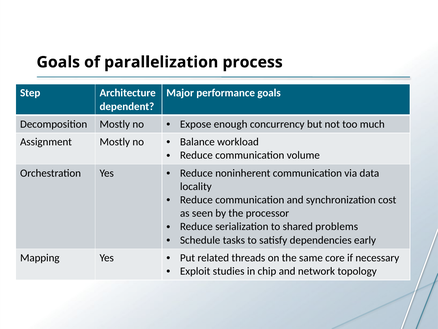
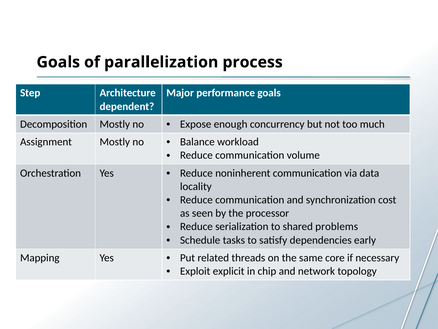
studies: studies -> explicit
